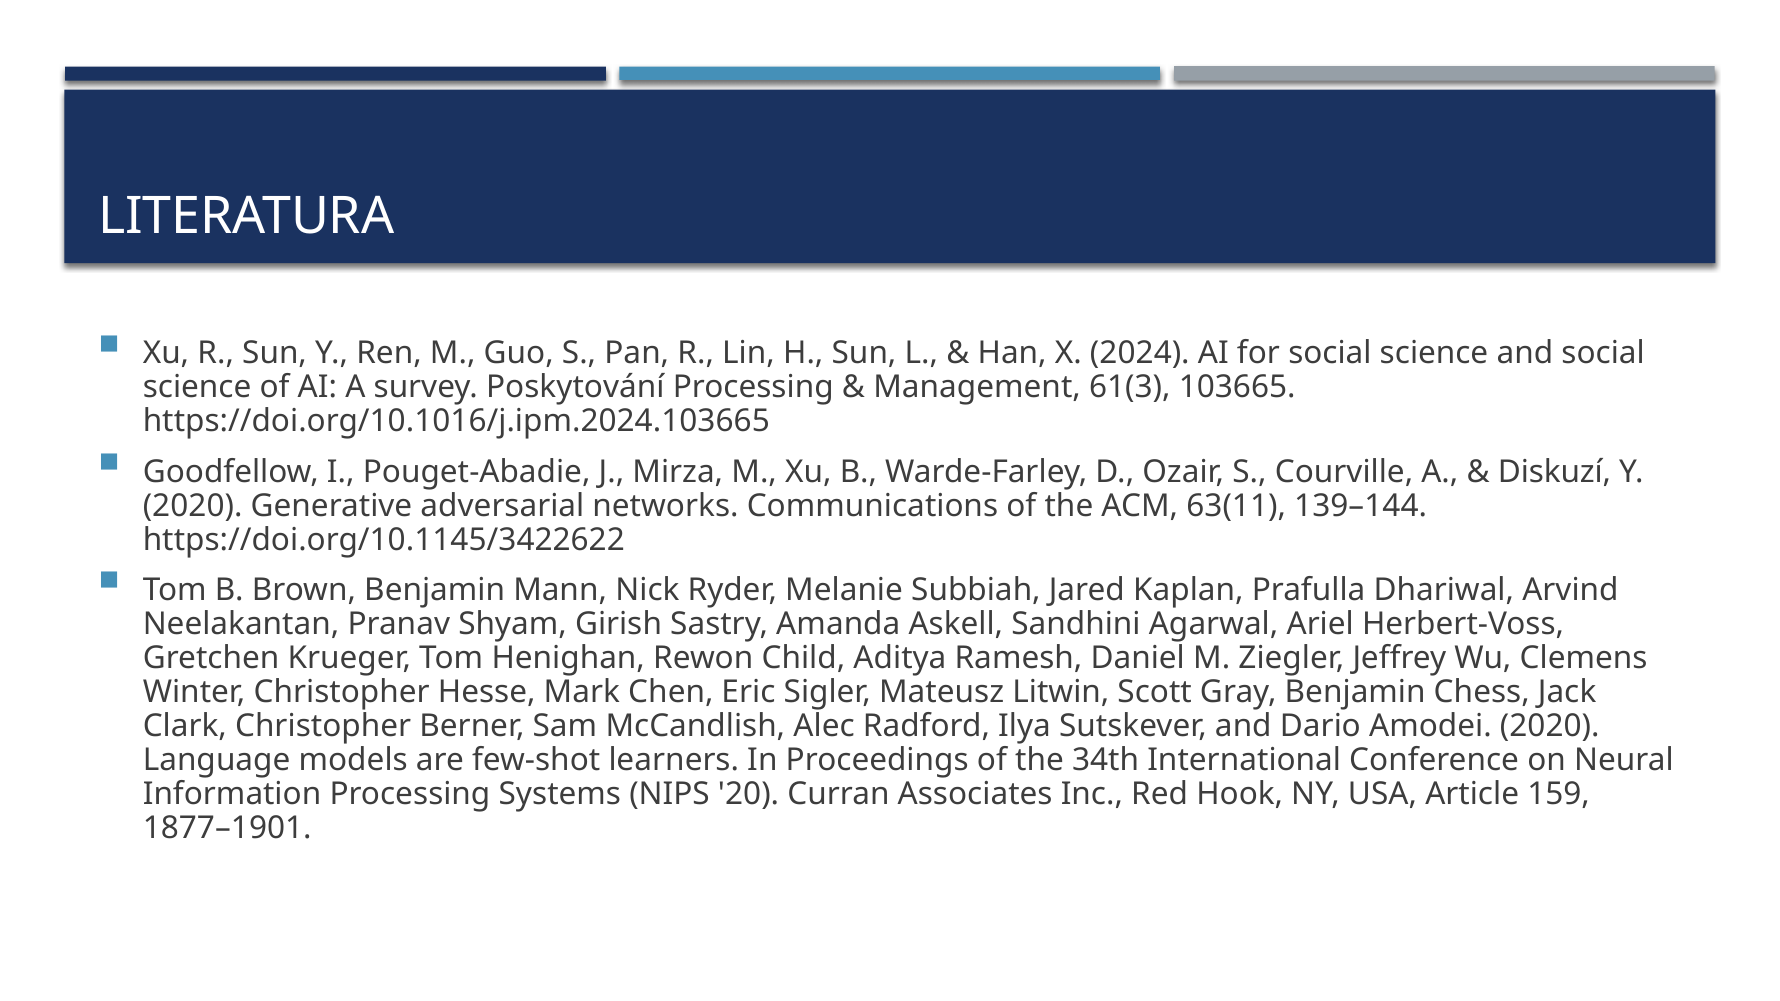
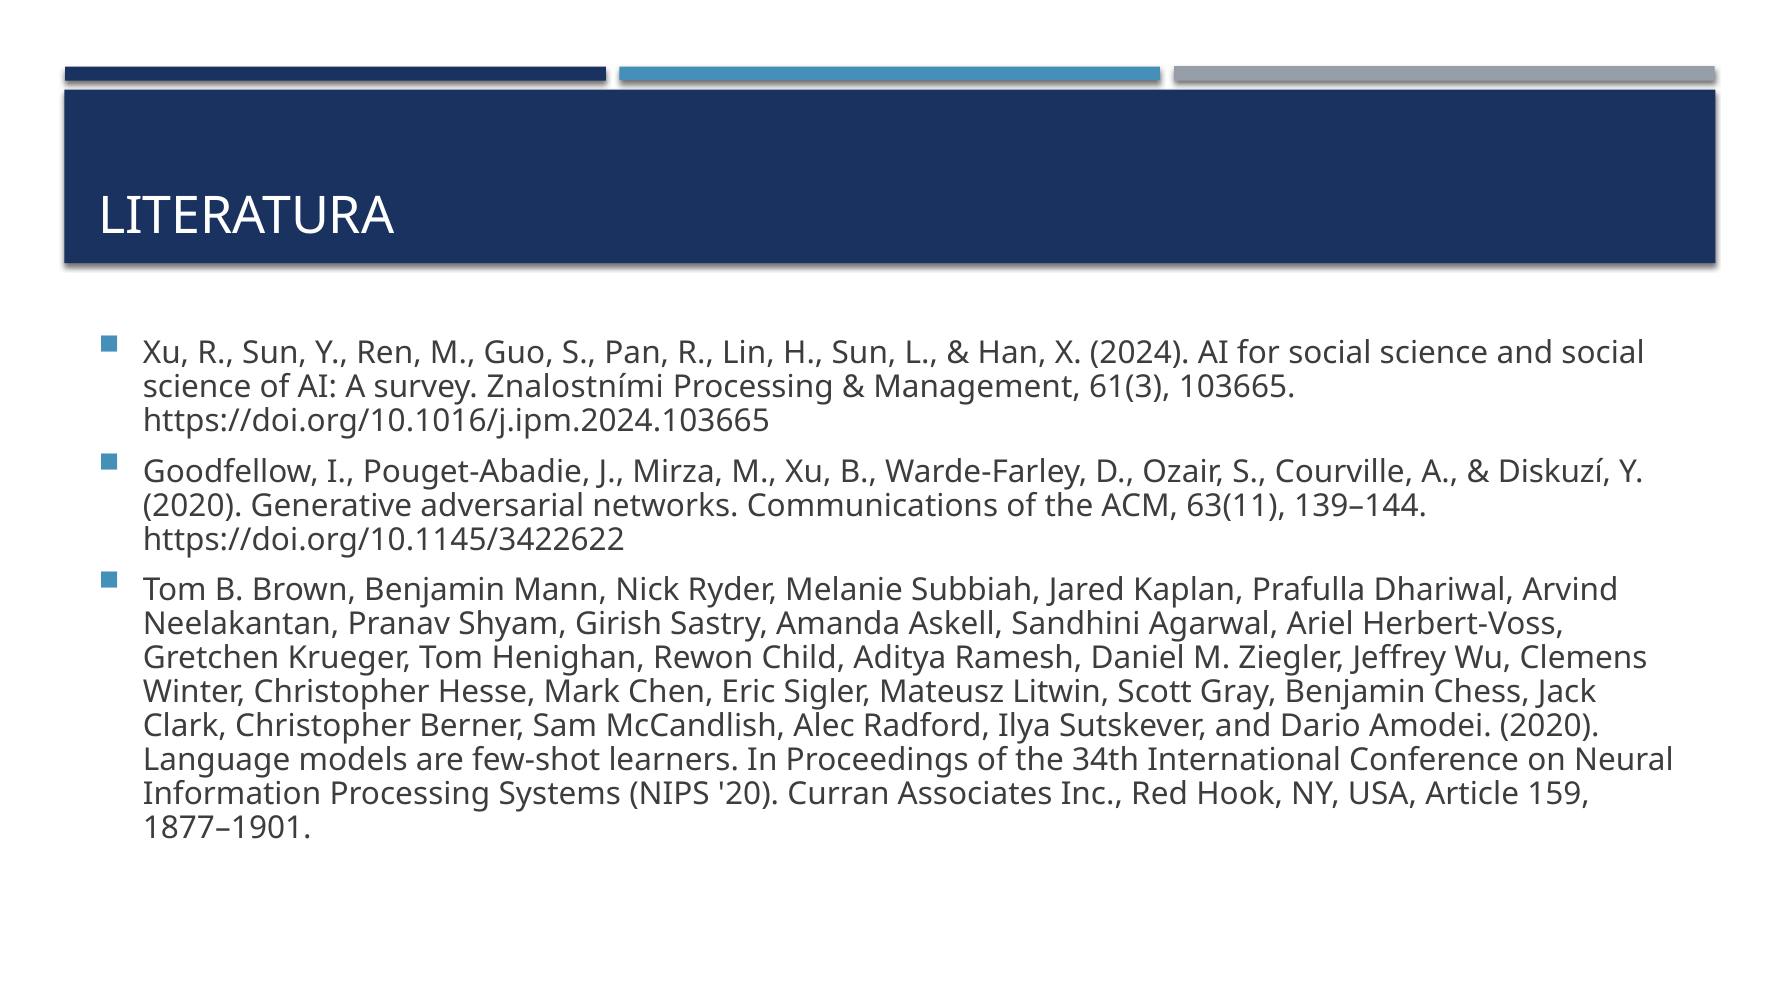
Poskytování: Poskytování -> Znalostními
